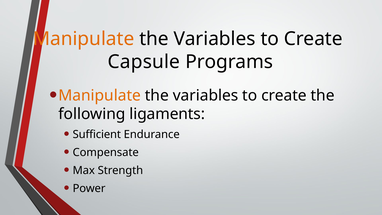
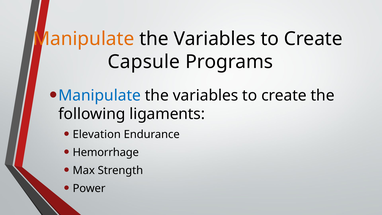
Manipulate at (100, 95) colour: orange -> blue
Sufficient: Sufficient -> Elevation
Compensate: Compensate -> Hemorrhage
